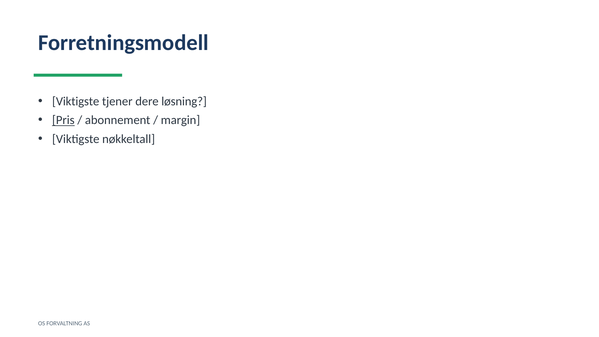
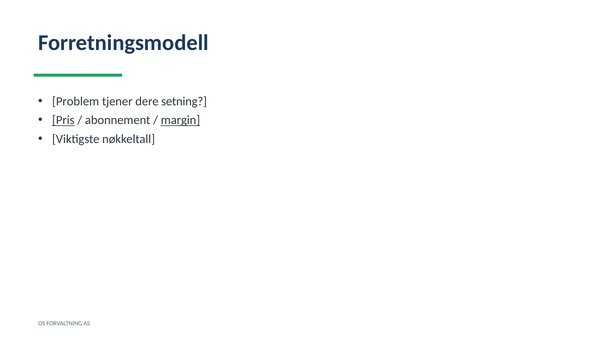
Viktigste at (76, 101): Viktigste -> Problem
løsning: løsning -> setning
margin underline: none -> present
